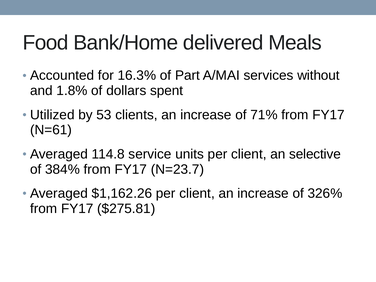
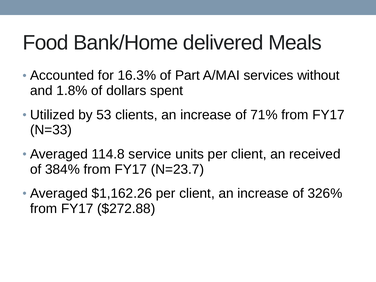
N=61: N=61 -> N=33
selective: selective -> received
$275.81: $275.81 -> $272.88
